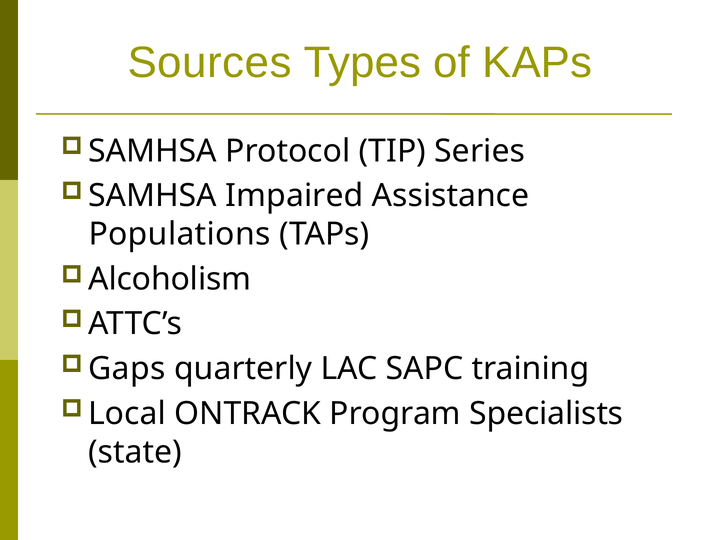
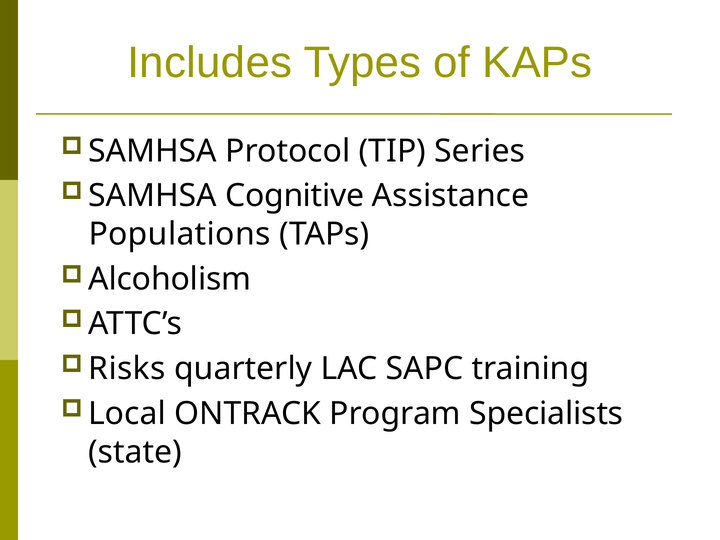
Sources: Sources -> Includes
Impaired: Impaired -> Cognitive
Gaps: Gaps -> Risks
